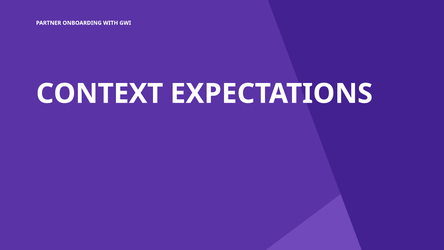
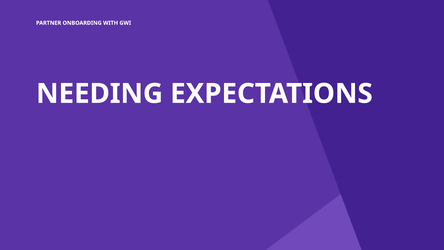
CONTEXT: CONTEXT -> NEEDING
